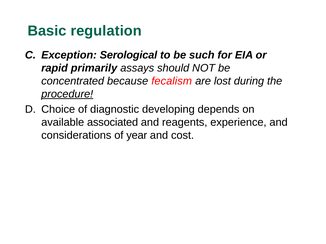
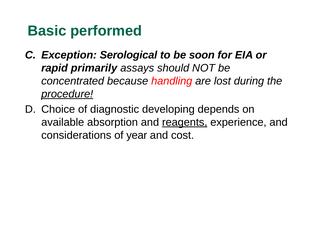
regulation: regulation -> performed
such: such -> soon
fecalism: fecalism -> handling
associated: associated -> absorption
reagents underline: none -> present
